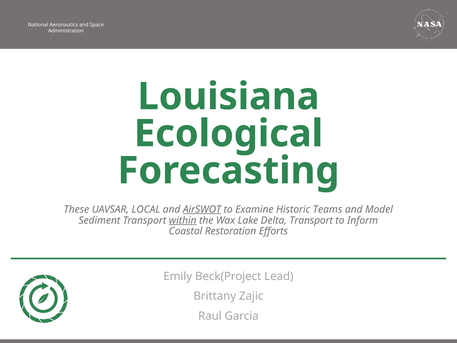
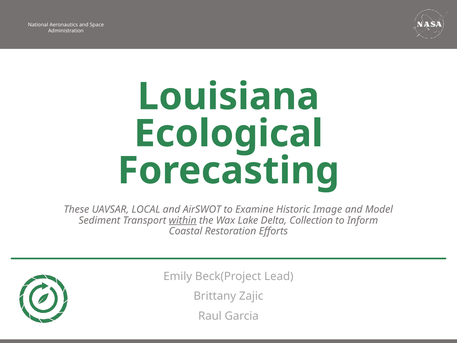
AirSWOT underline: present -> none
Teams: Teams -> Image
Delta Transport: Transport -> Collection
